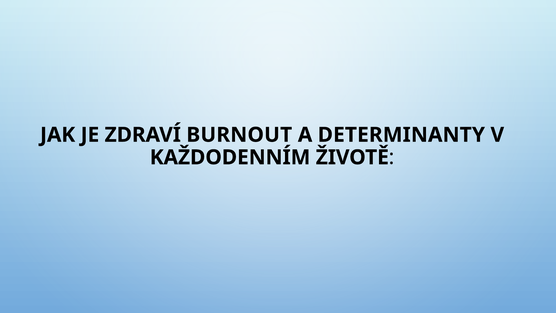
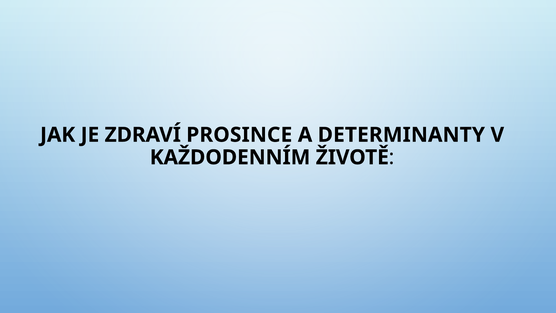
BURNOUT: BURNOUT -> PROSINCE
